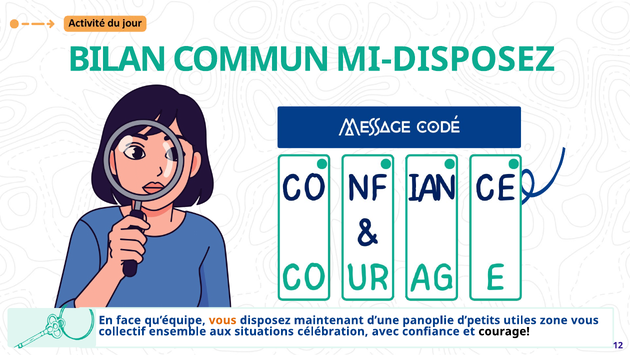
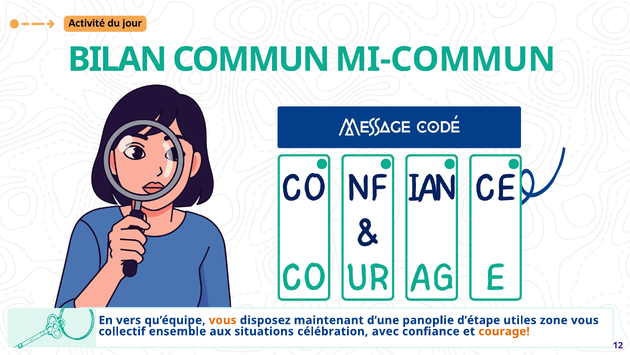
MI-DISPOSEZ: MI-DISPOSEZ -> MI-COMMUN
face: face -> vers
d’petits: d’petits -> d’étape
courage colour: black -> orange
